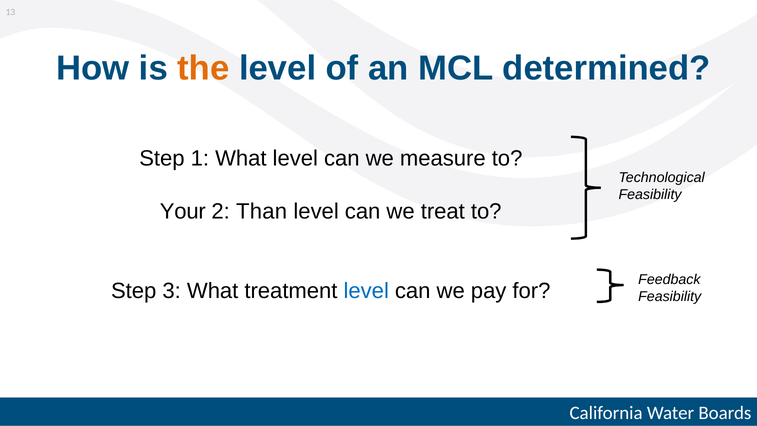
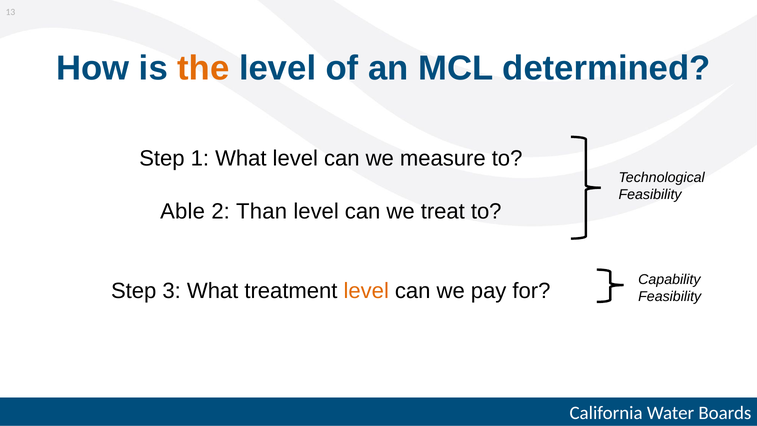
Your: Your -> Able
Feedback: Feedback -> Capability
level at (366, 291) colour: blue -> orange
